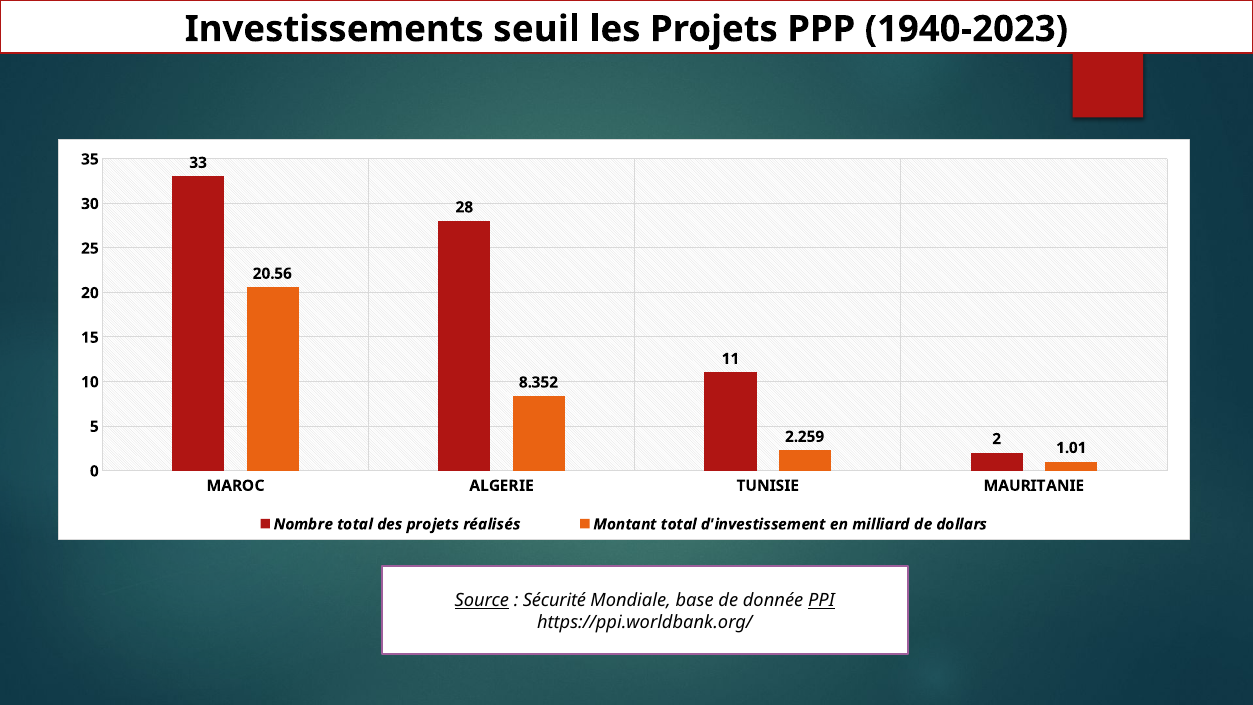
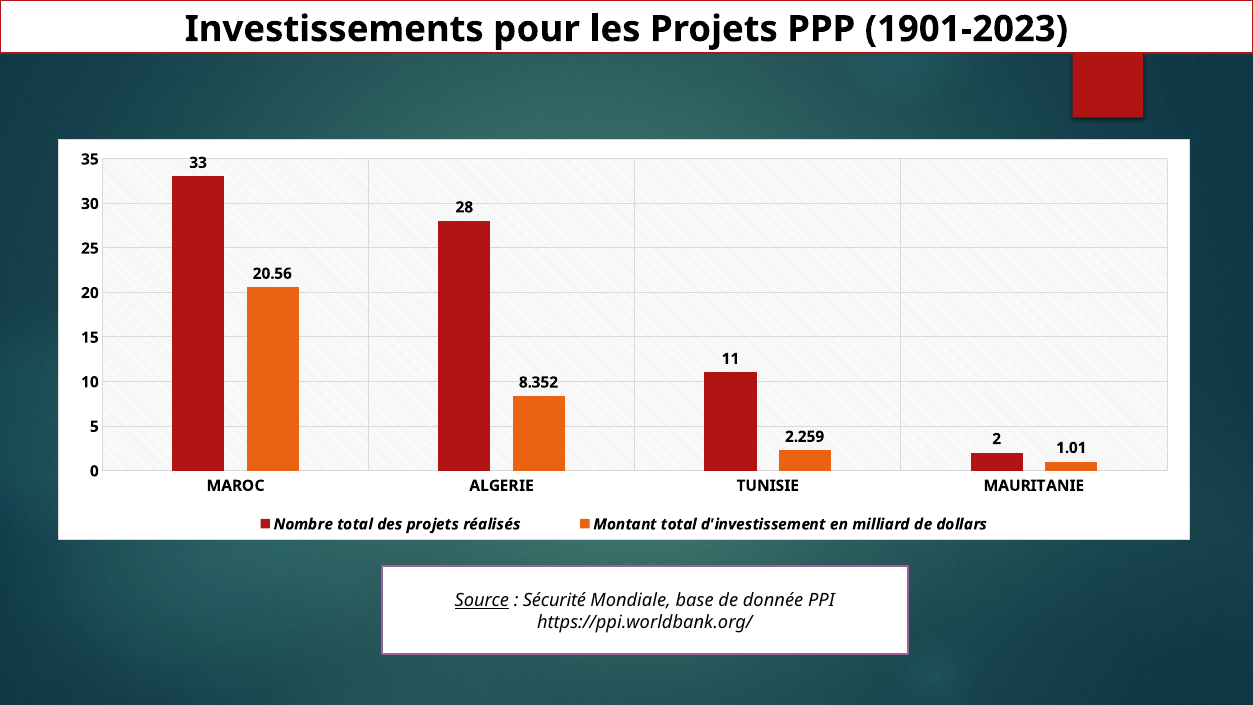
seuil: seuil -> pour
1940-2023: 1940-2023 -> 1901-2023
PPI underline: present -> none
